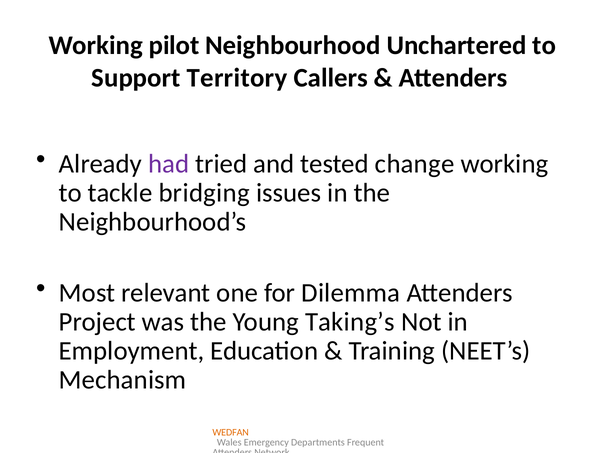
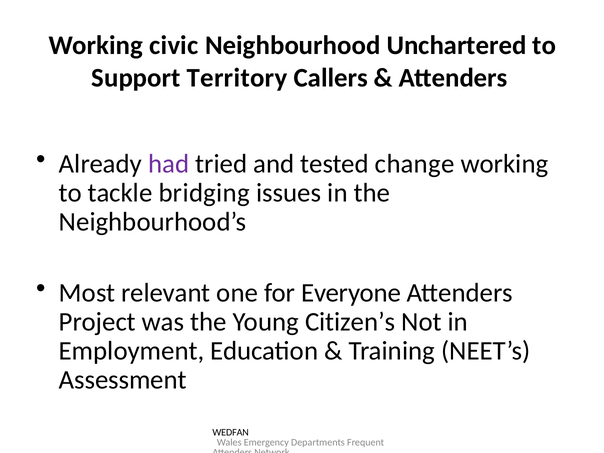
pilot: pilot -> civic
Dilemma: Dilemma -> Everyone
Taking’s: Taking’s -> Citizen’s
Mechanism: Mechanism -> Assessment
WEDFAN colour: orange -> black
